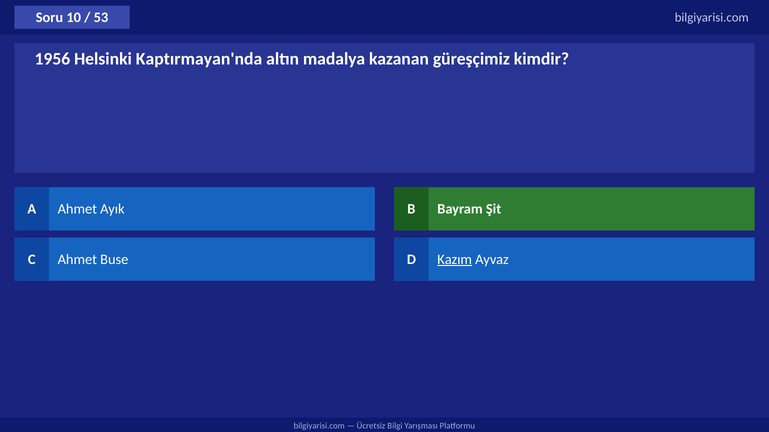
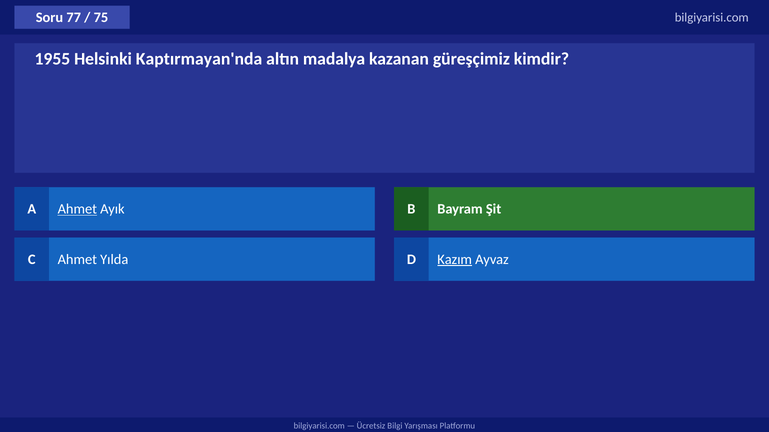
10: 10 -> 77
53: 53 -> 75
1956: 1956 -> 1955
Ahmet at (77, 209) underline: none -> present
Buse: Buse -> Yılda
